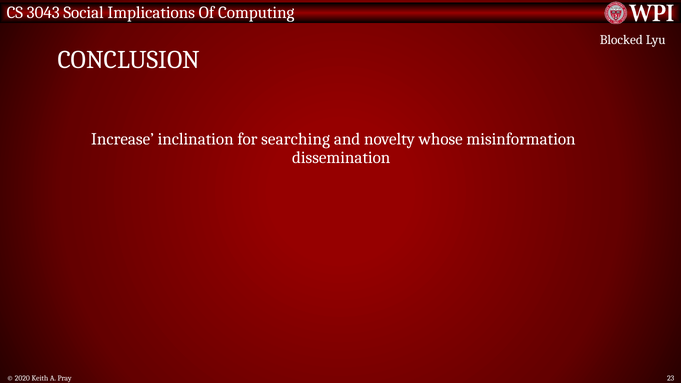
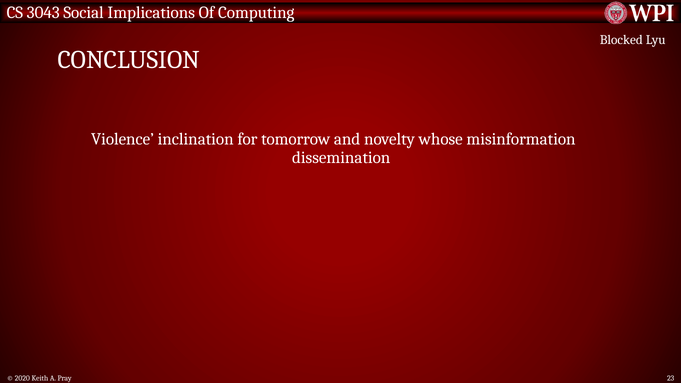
Increase: Increase -> Violence
searching: searching -> tomorrow
